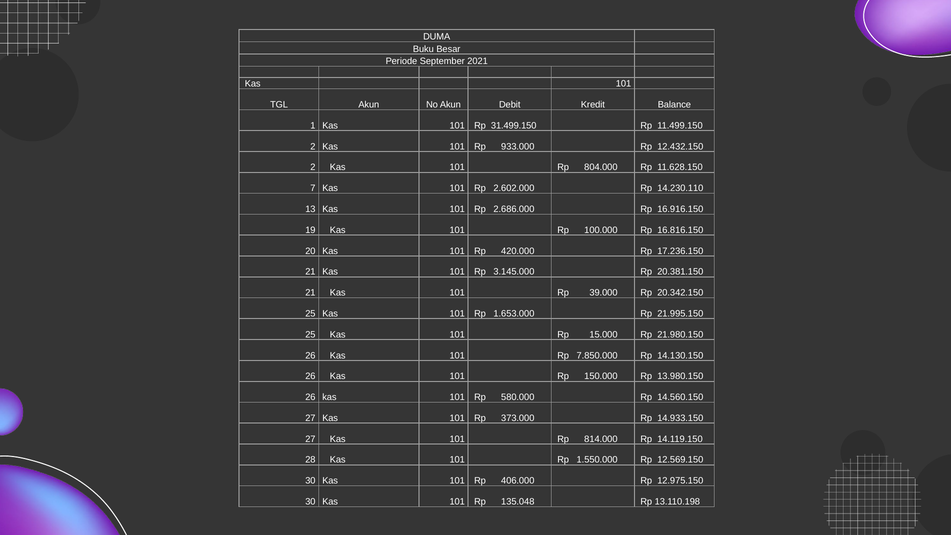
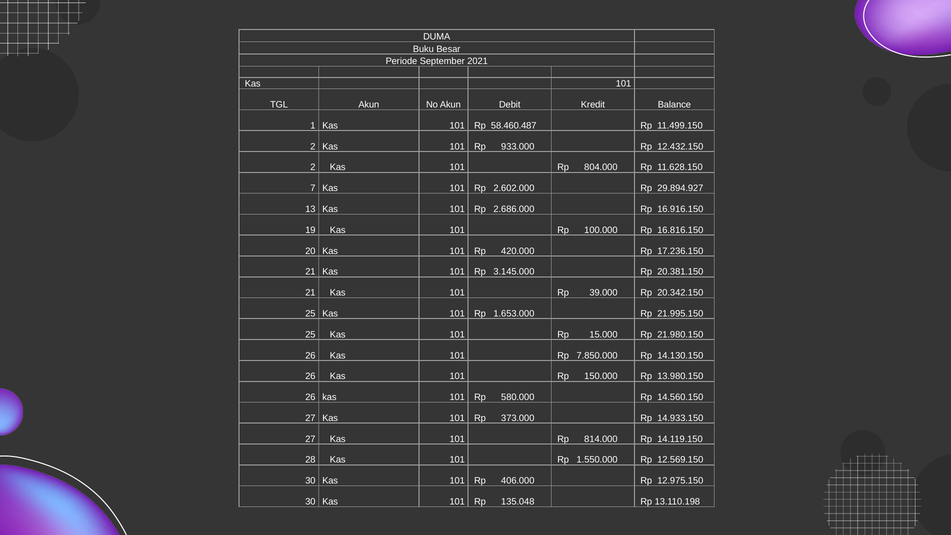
31.499.150: 31.499.150 -> 58.460.487
14.230.110: 14.230.110 -> 29.894.927
